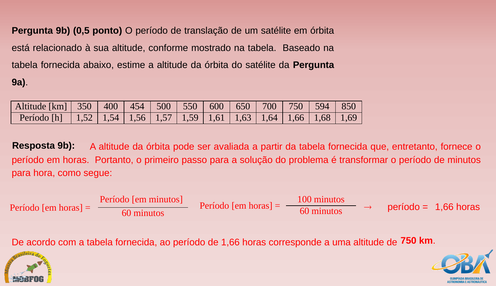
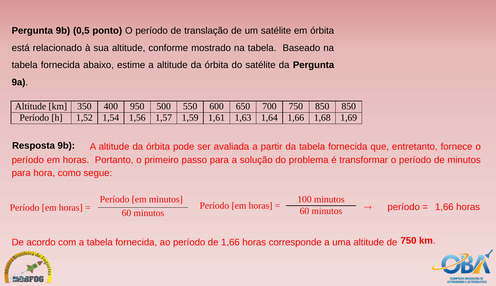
454: 454 -> 950
750 594: 594 -> 850
